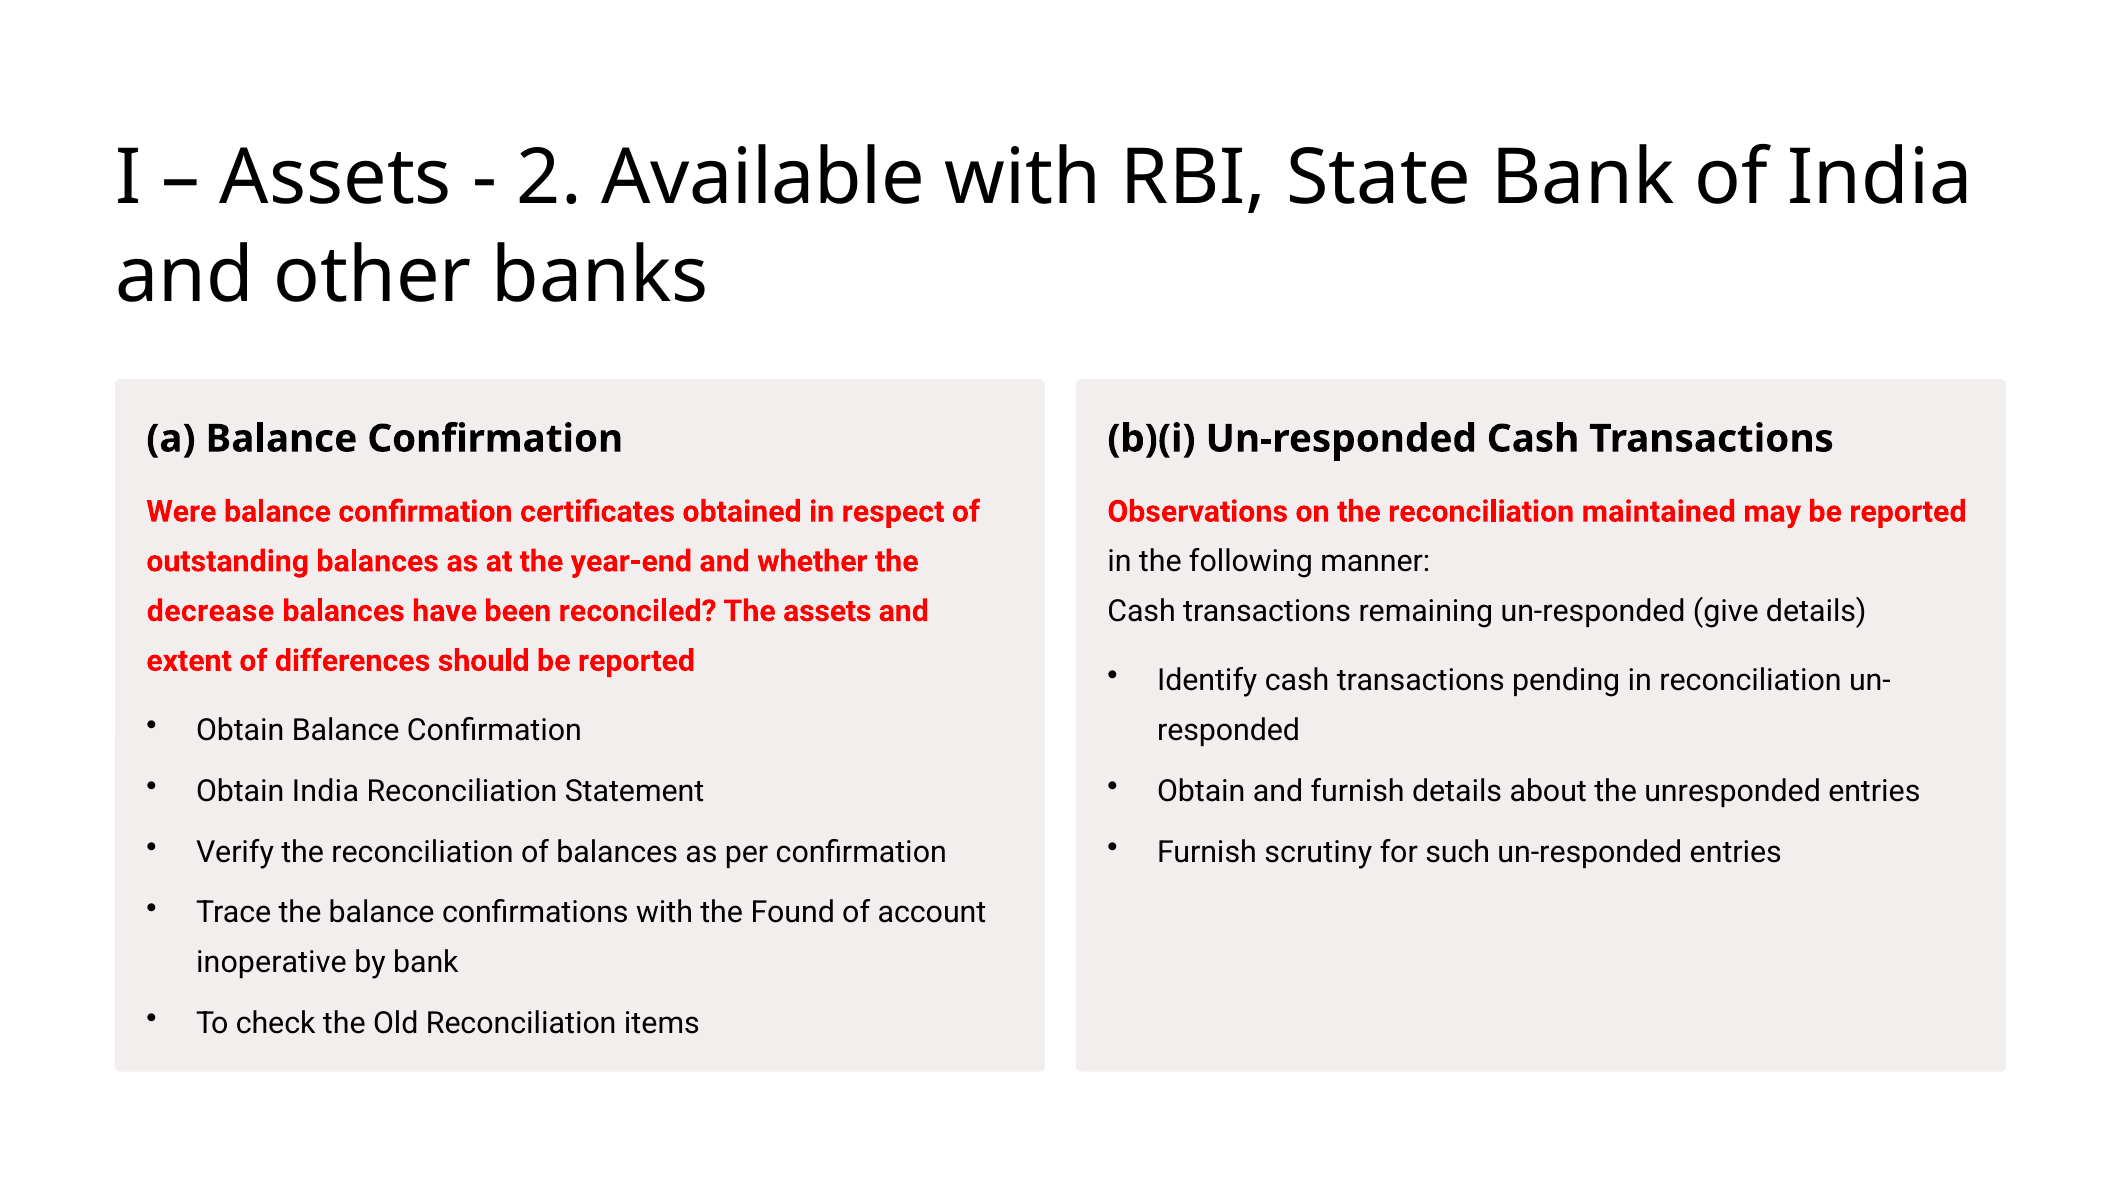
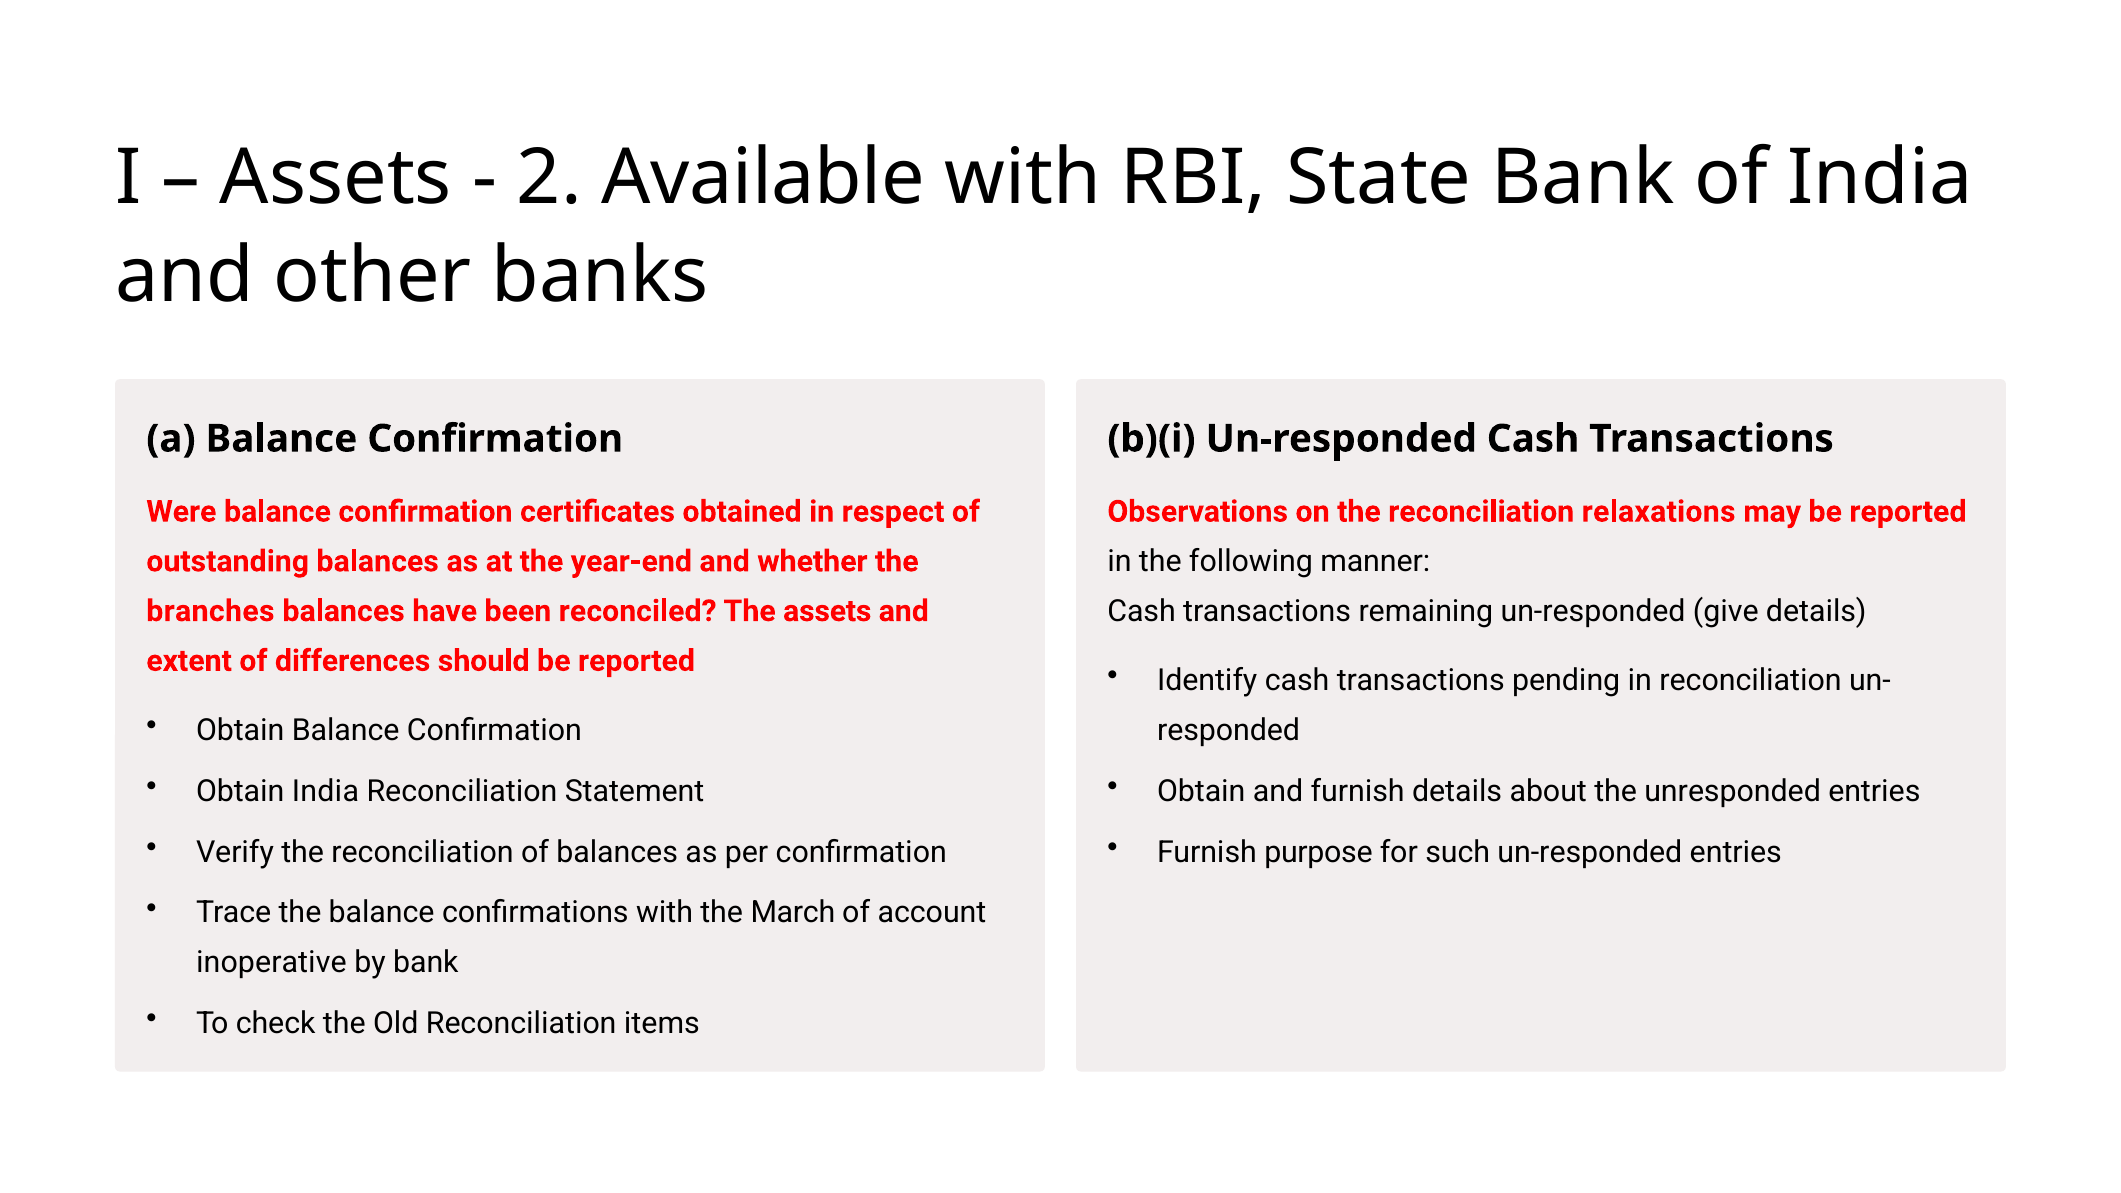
maintained: maintained -> relaxations
decrease: decrease -> branches
scrutiny: scrutiny -> purpose
Found: Found -> March
